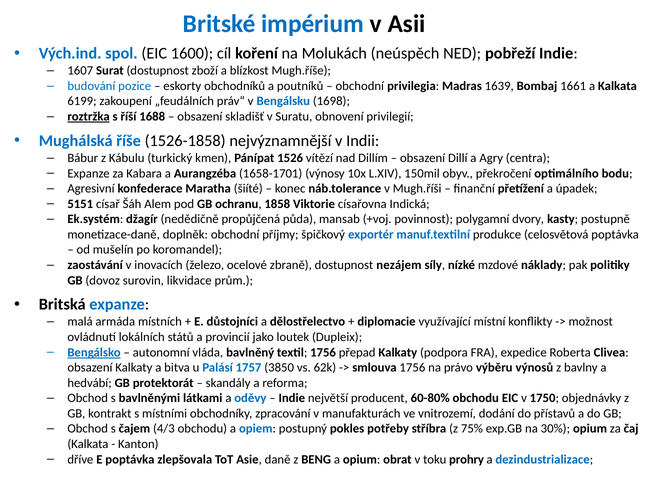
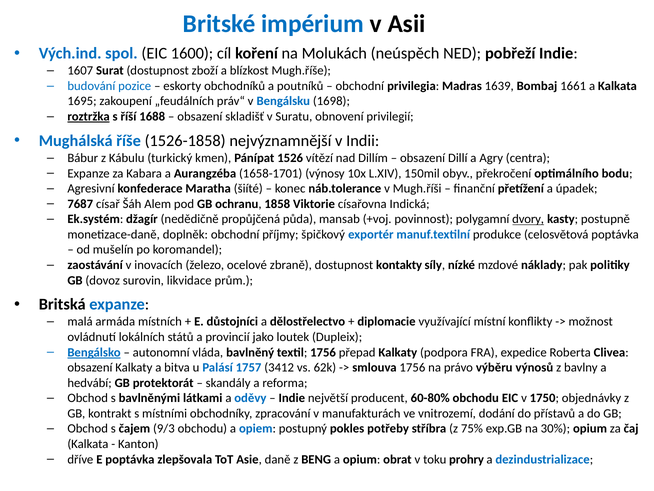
6199: 6199 -> 1695
5151: 5151 -> 7687
dvory underline: none -> present
nezájem: nezájem -> kontakty
3850: 3850 -> 3412
4/3: 4/3 -> 9/3
